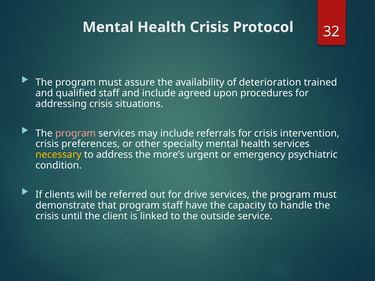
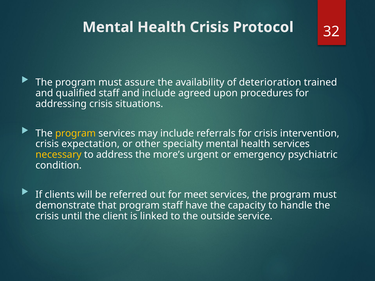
program at (76, 133) colour: pink -> yellow
preferences: preferences -> expectation
drive: drive -> meet
